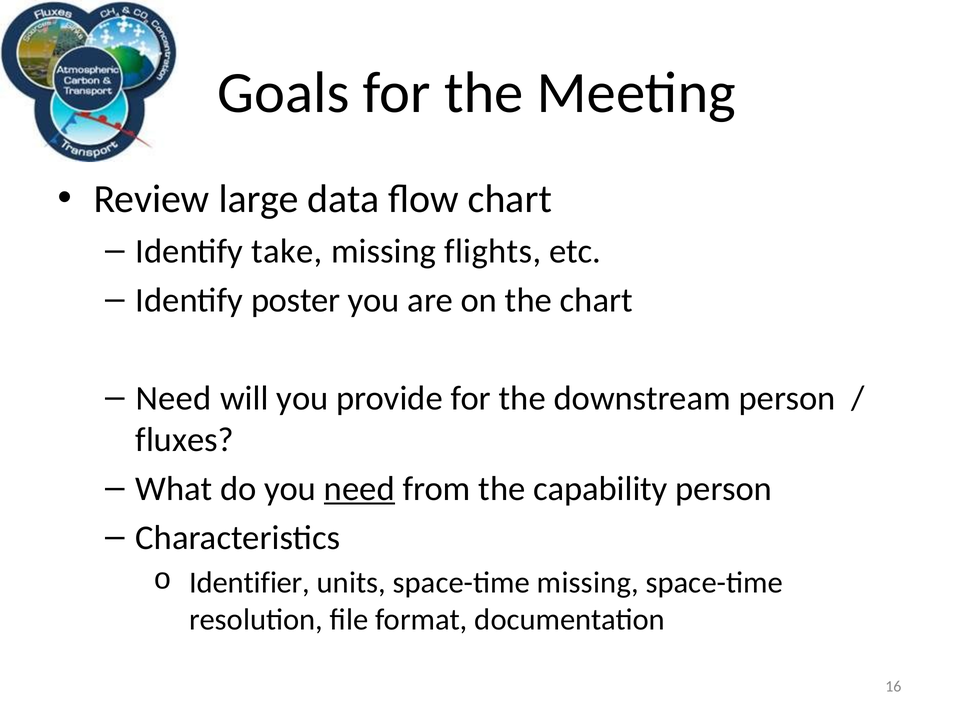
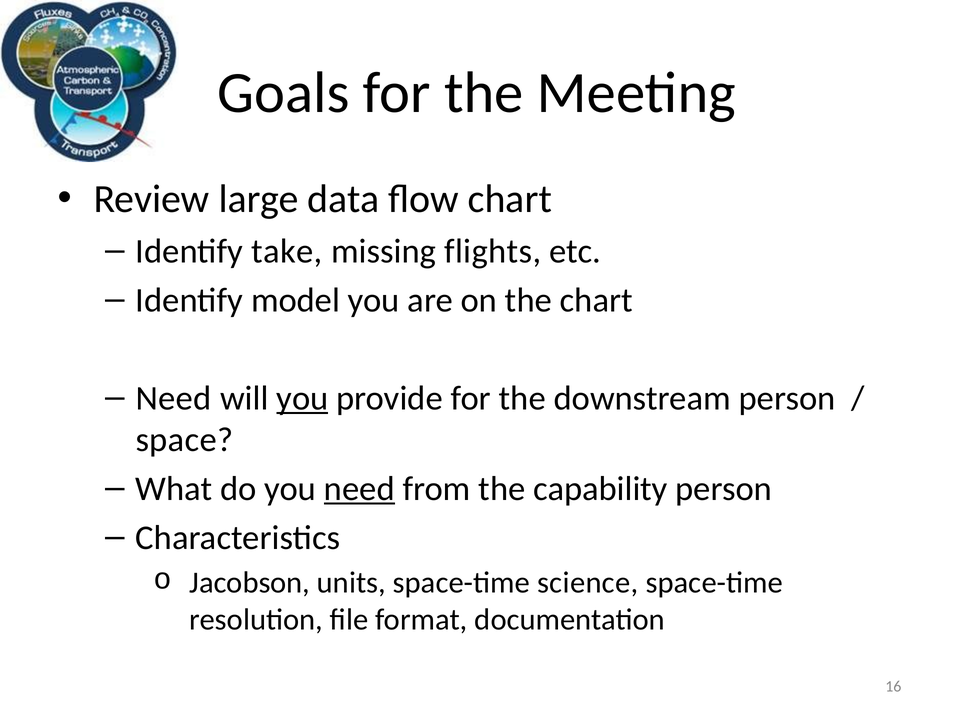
poster: poster -> model
you at (302, 398) underline: none -> present
fluxes: fluxes -> space
Identifier: Identifier -> Jacobson
space-time missing: missing -> science
